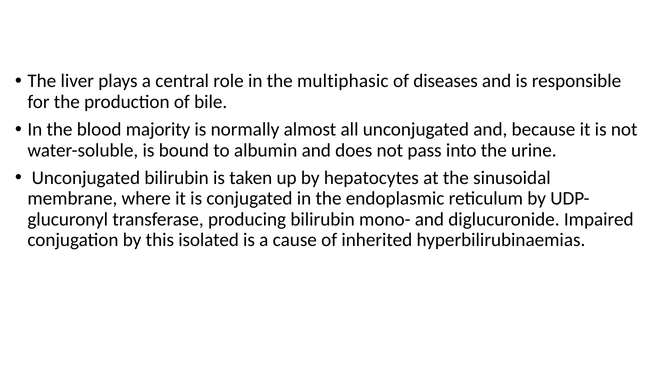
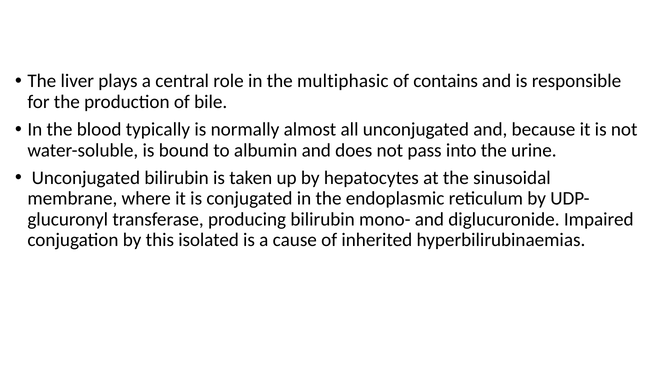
diseases: diseases -> contains
majority: majority -> typically
